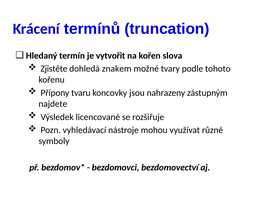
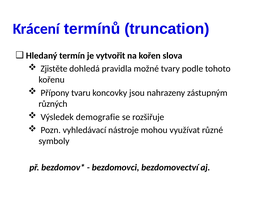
znakem: znakem -> pravidla
najdete: najdete -> různých
licencované: licencované -> demografie
